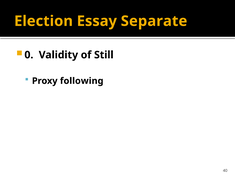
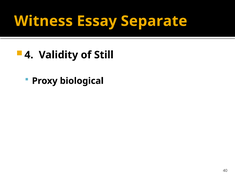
Election: Election -> Witness
0: 0 -> 4
following: following -> biological
